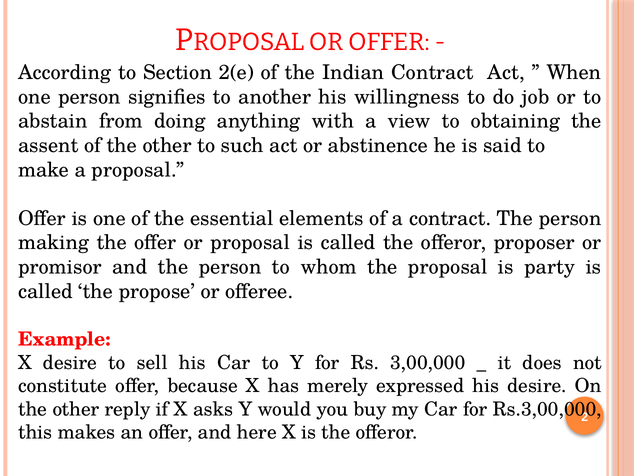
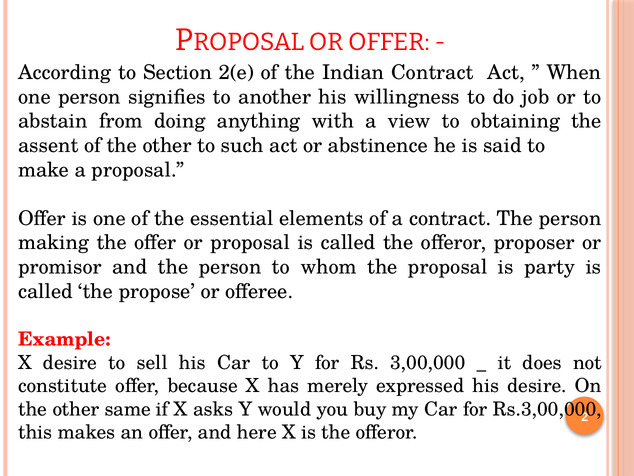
reply: reply -> same
